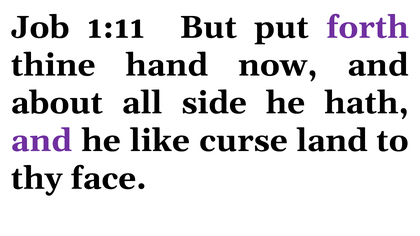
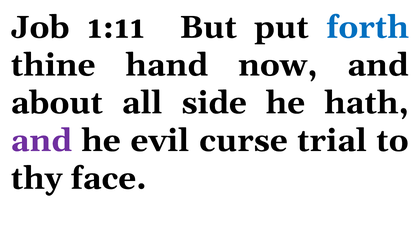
forth colour: purple -> blue
like: like -> evil
land: land -> trial
